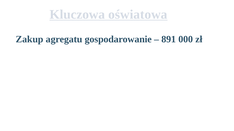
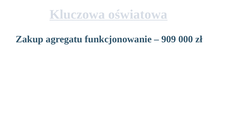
gospodarowanie: gospodarowanie -> funkcjonowanie
891: 891 -> 909
